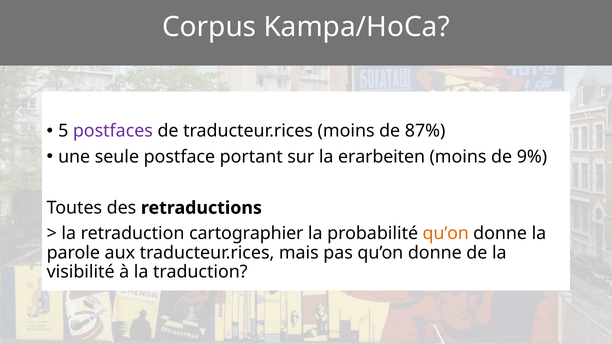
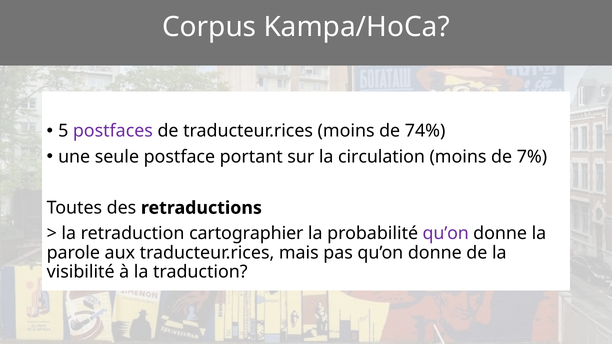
87%: 87% -> 74%
erarbeiten: erarbeiten -> circulation
9%: 9% -> 7%
qu’on at (446, 234) colour: orange -> purple
